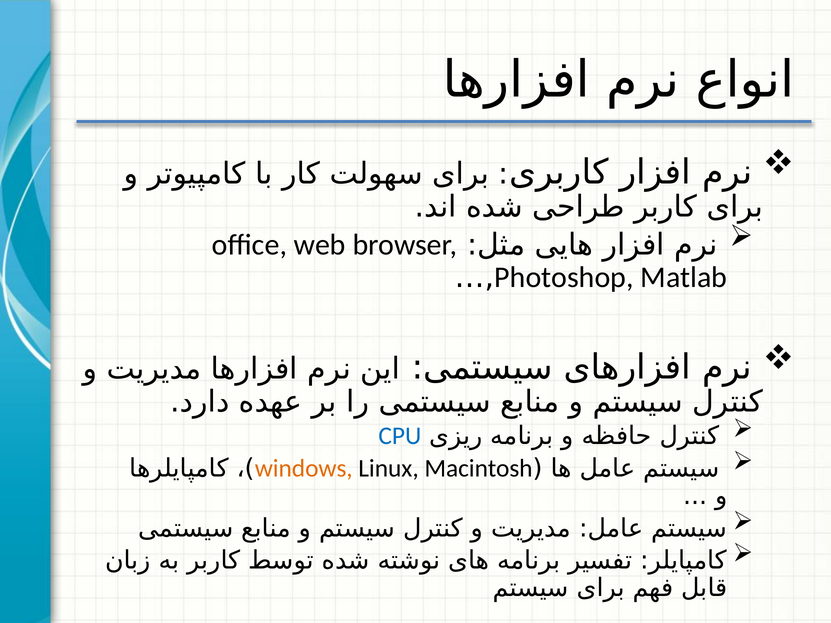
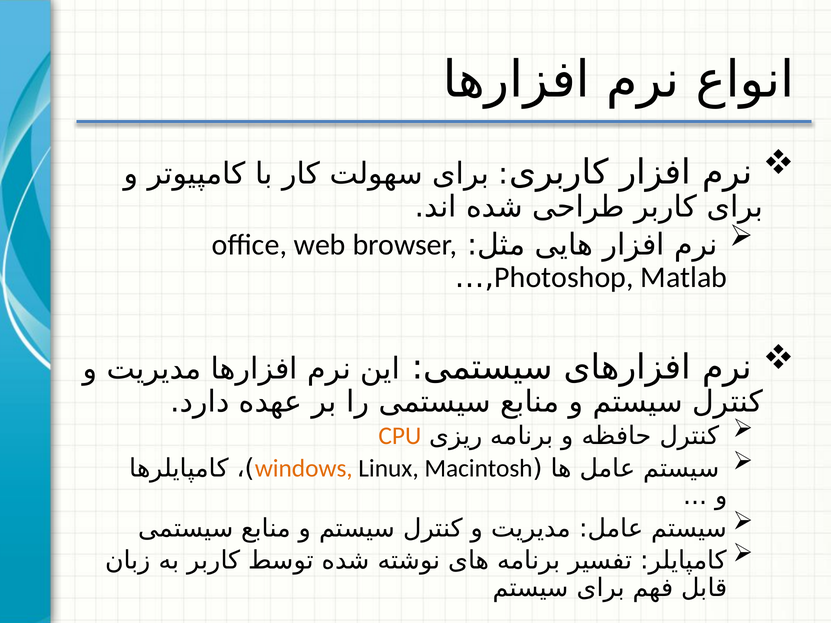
CPU colour: blue -> orange
